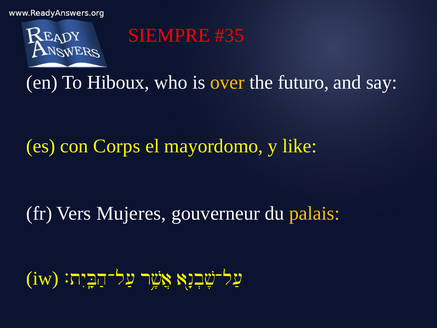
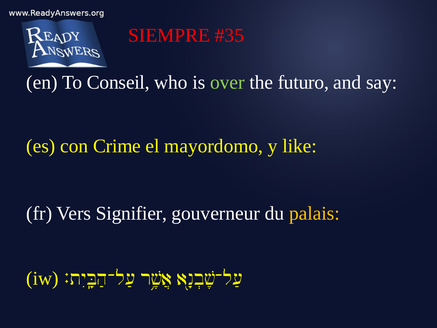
Hiboux: Hiboux -> Conseil
over colour: yellow -> light green
Corps: Corps -> Crime
Mujeres: Mujeres -> Signifier
